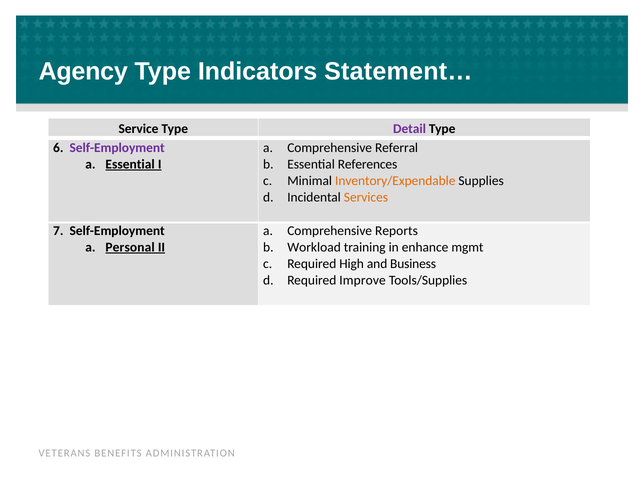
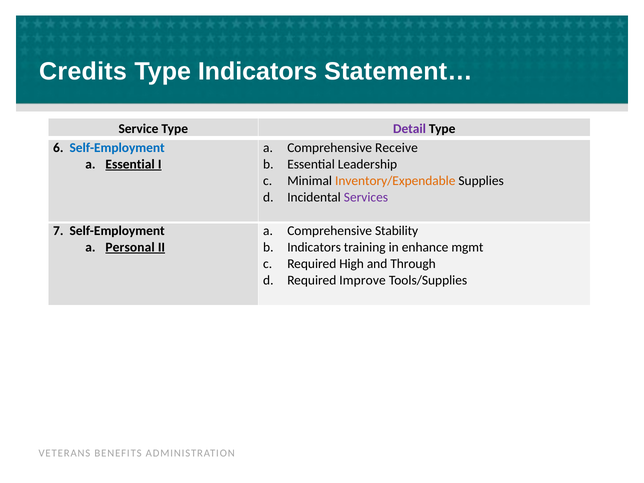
Agency: Agency -> Credits
Self-Employment at (117, 148) colour: purple -> blue
Referral: Referral -> Receive
References: References -> Leadership
Services colour: orange -> purple
Reports: Reports -> Stability
Workload at (314, 247): Workload -> Indicators
Business: Business -> Through
